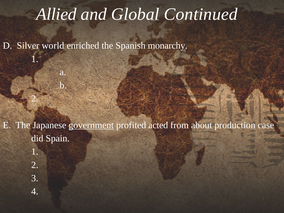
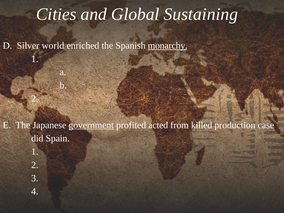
Allied: Allied -> Cities
Continued: Continued -> Sustaining
monarchy underline: none -> present
about: about -> killed
